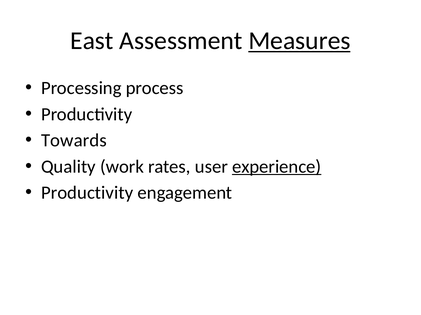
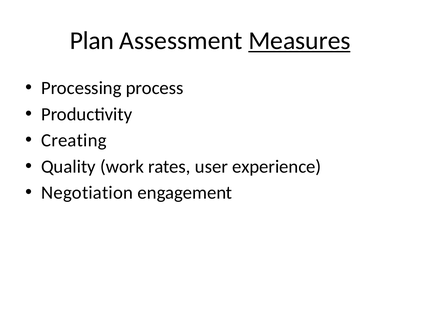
East: East -> Plan
Towards: Towards -> Creating
experience underline: present -> none
Productivity at (87, 193): Productivity -> Negotiation
